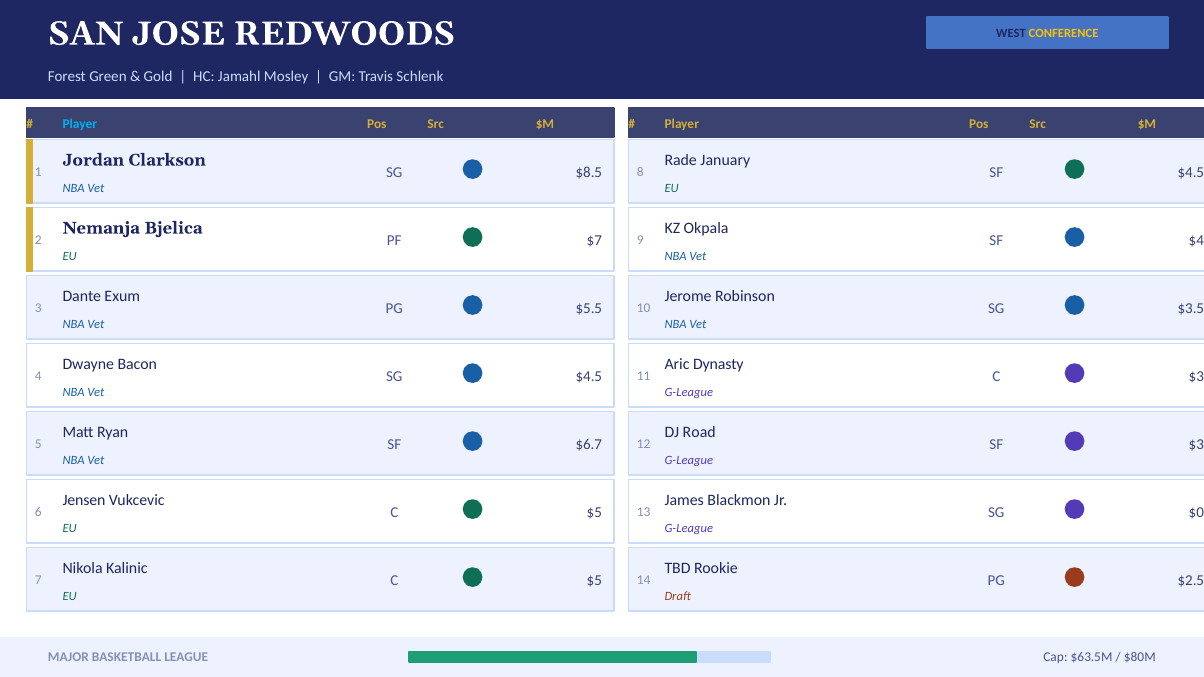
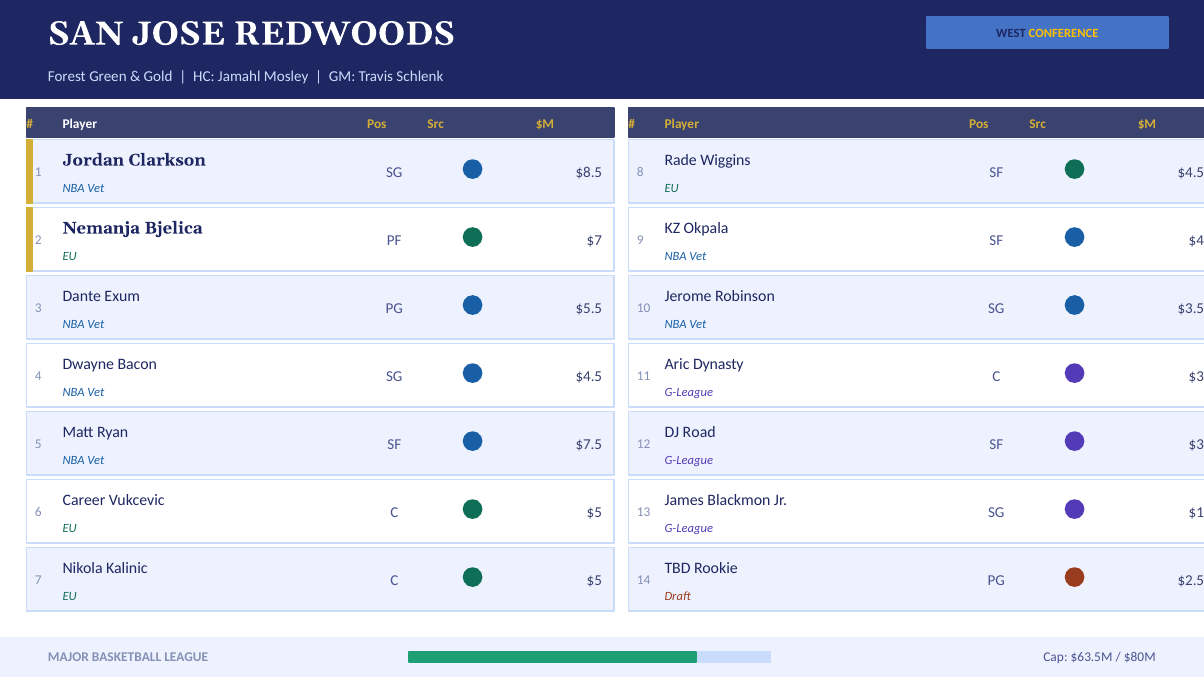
Player at (80, 124) colour: light blue -> white
January: January -> Wiggins
$6.7: $6.7 -> $7.5
Jensen: Jensen -> Career
$0: $0 -> $1
